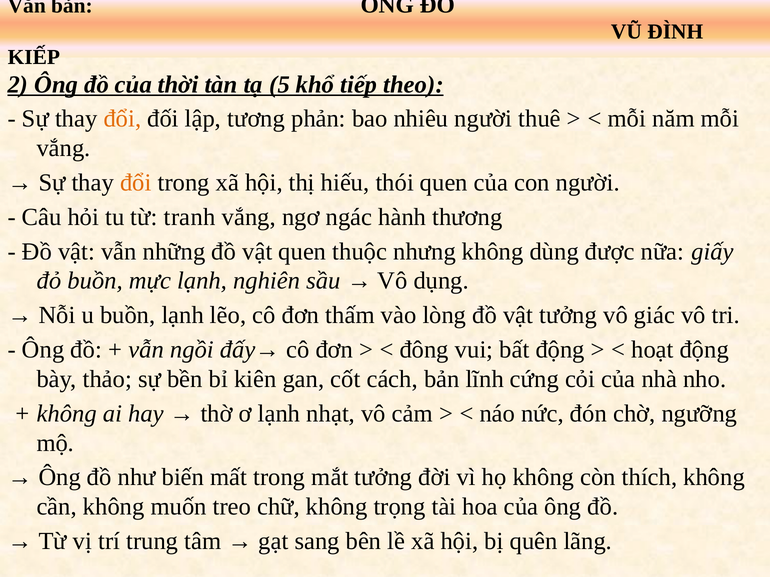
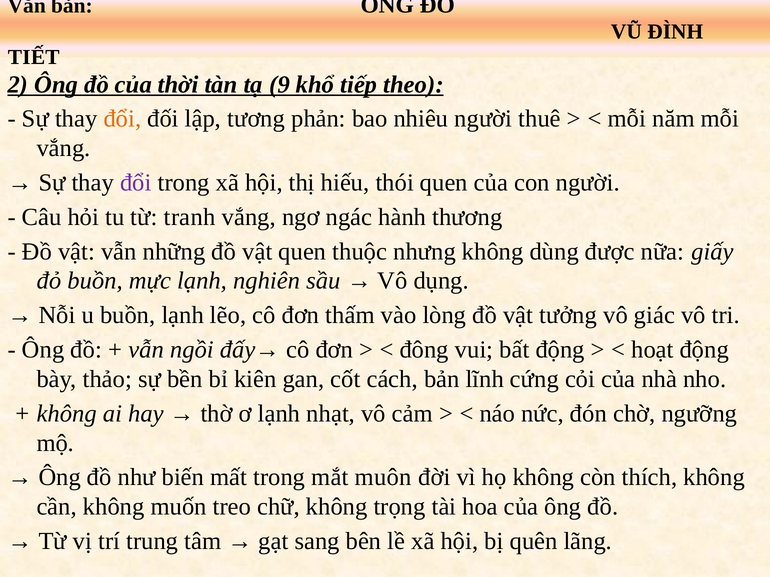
KIẾP: KIẾP -> TIẾT
5: 5 -> 9
đổi at (136, 183) colour: orange -> purple
mắt tưởng: tưởng -> muôn
